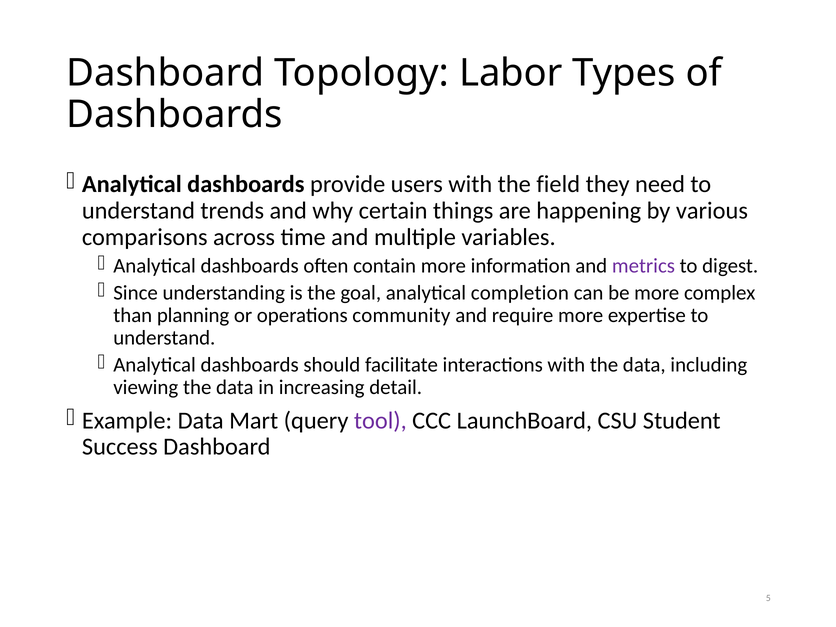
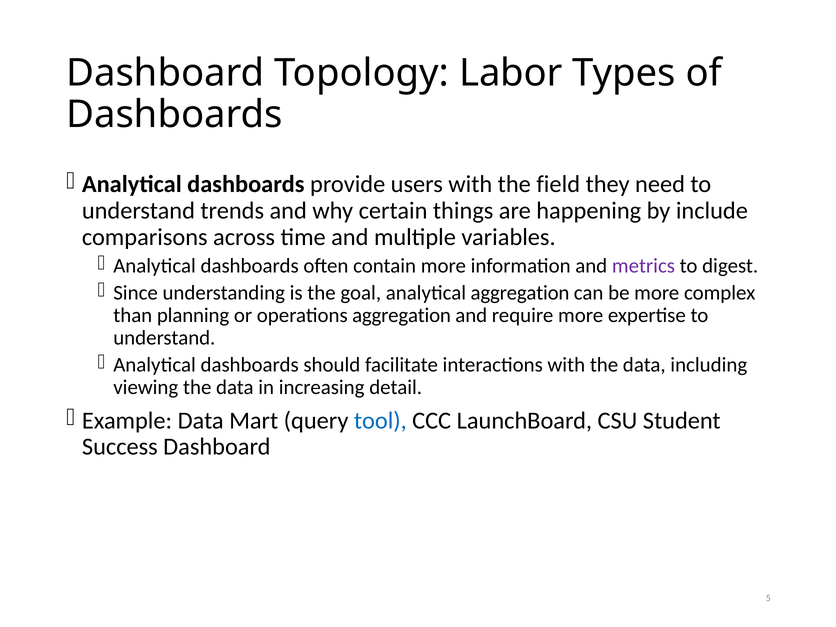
various: various -> include
analytical completion: completion -> aggregation
operations community: community -> aggregation
tool colour: purple -> blue
